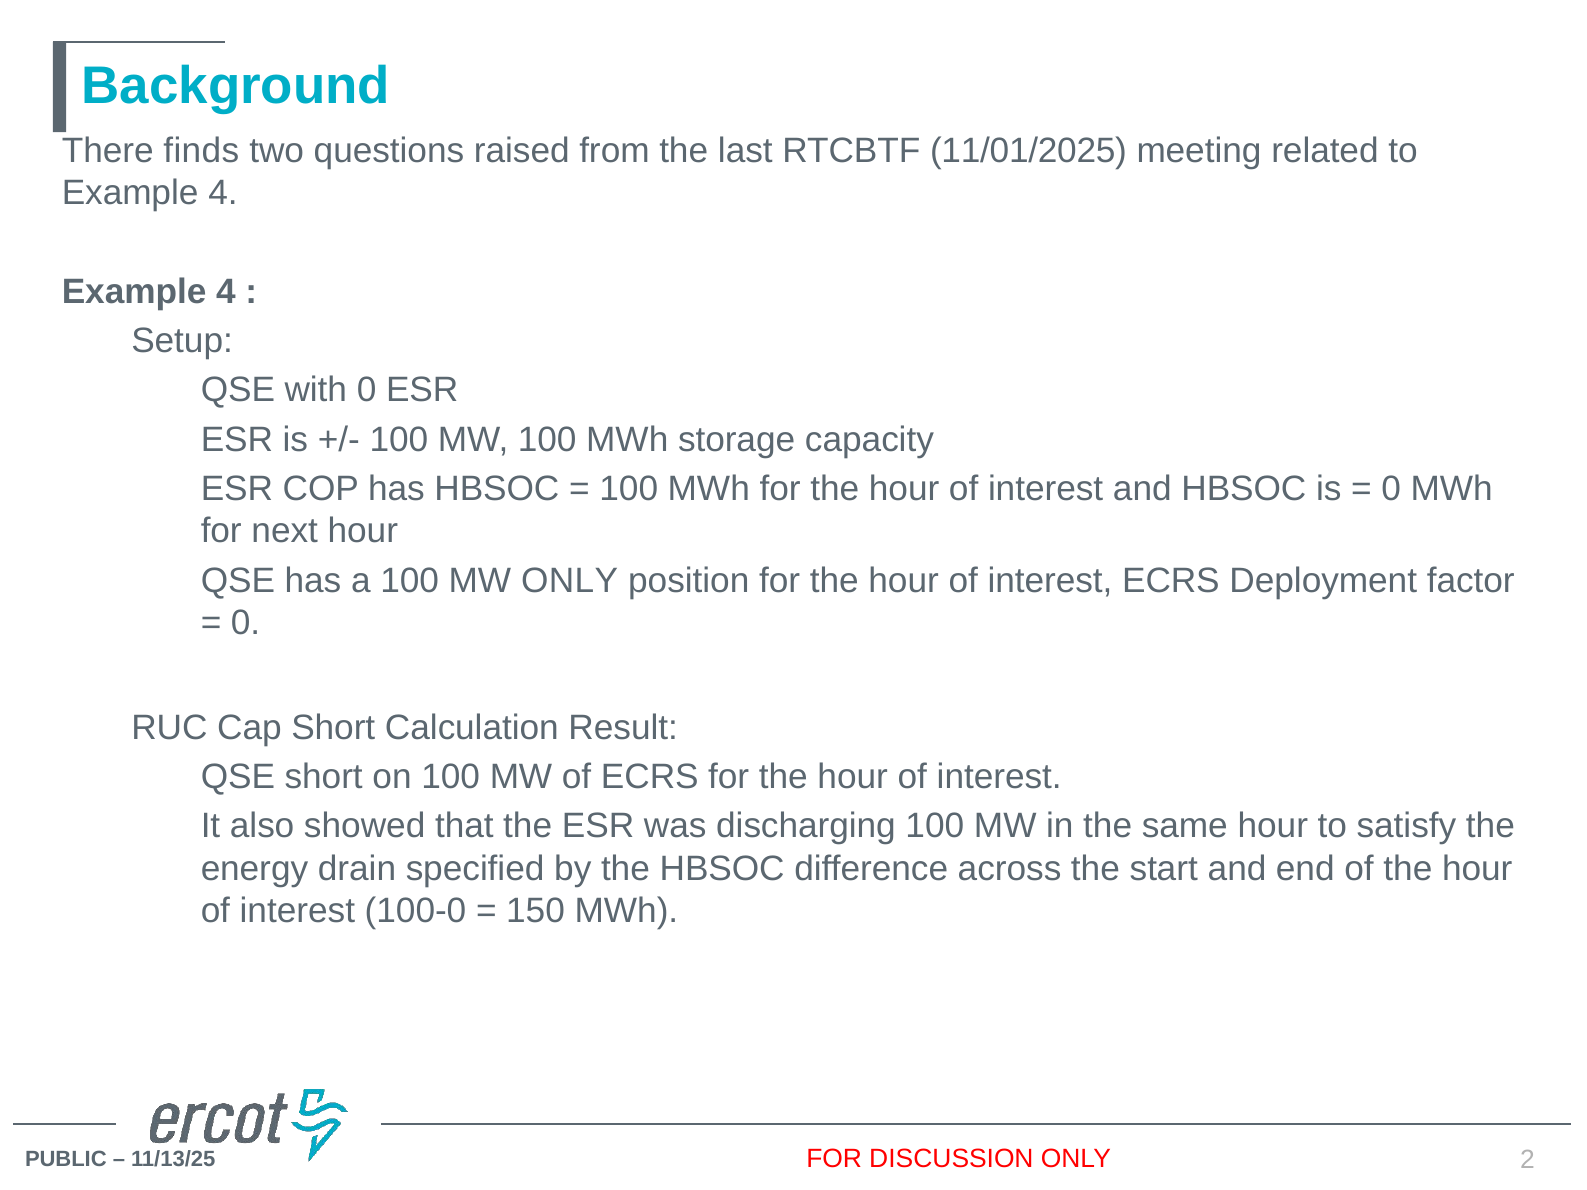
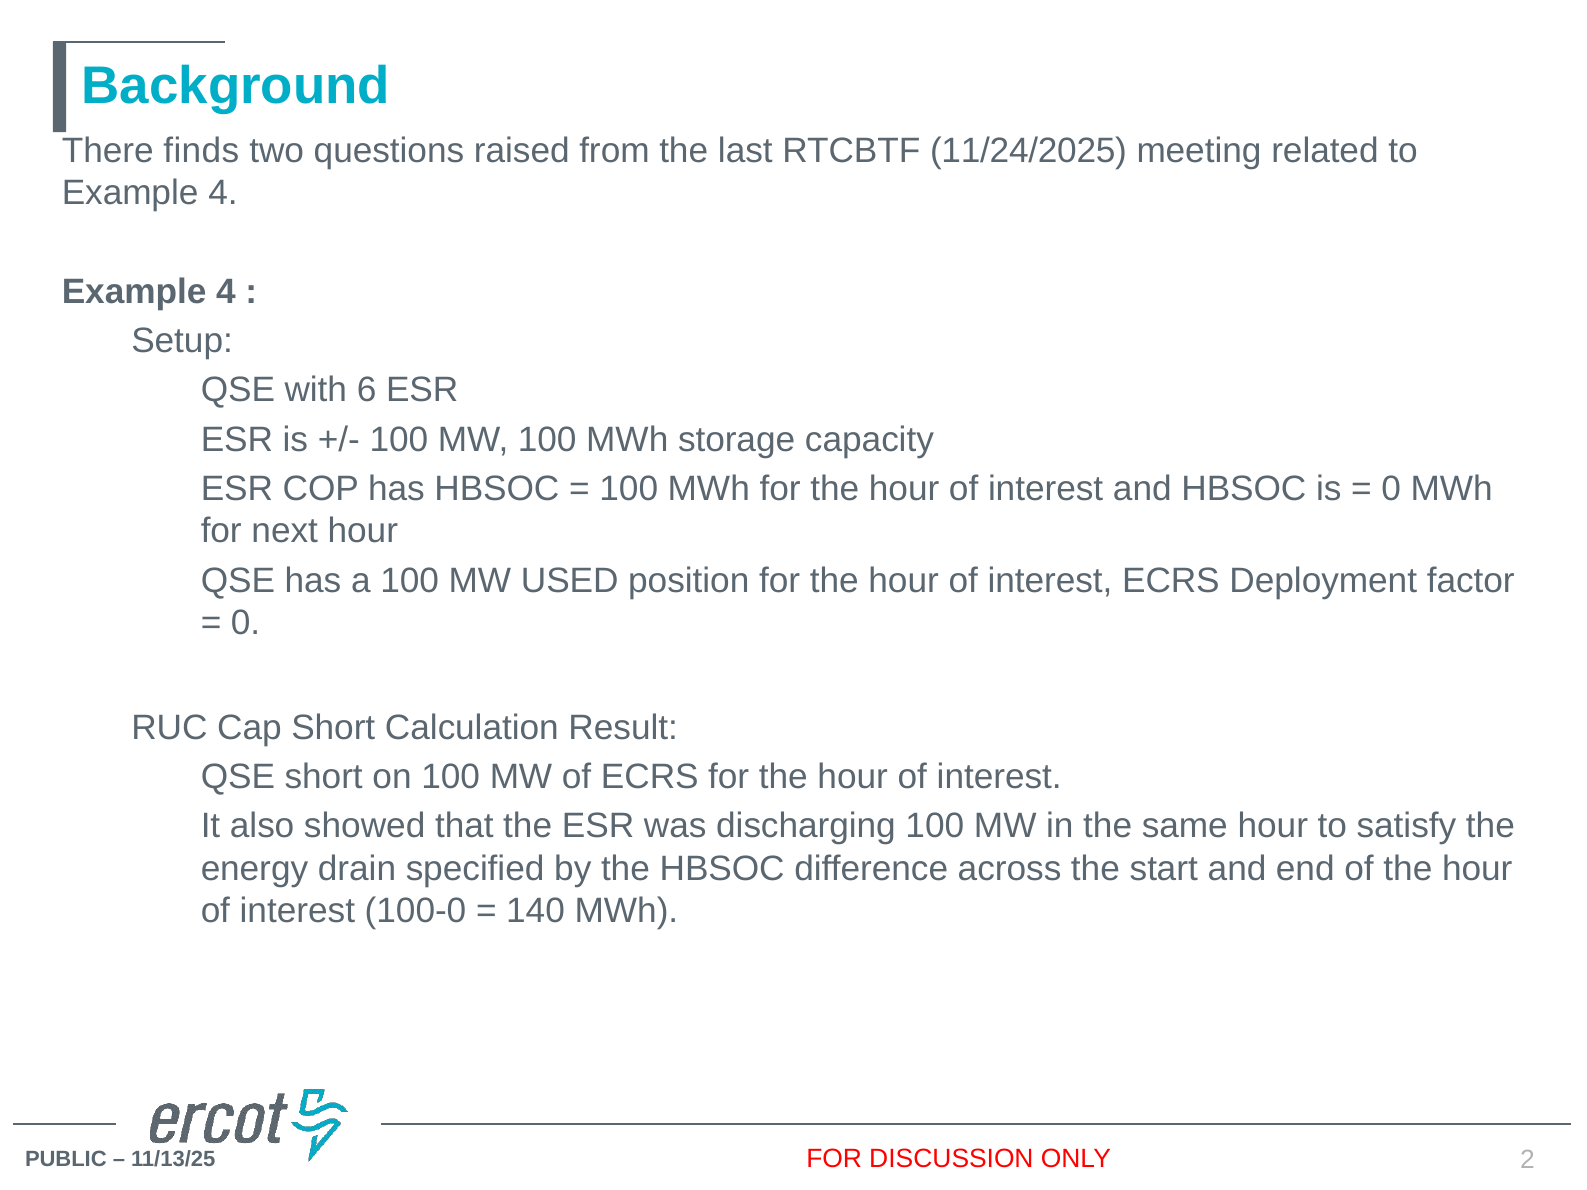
11/01/2025: 11/01/2025 -> 11/24/2025
with 0: 0 -> 6
MW ONLY: ONLY -> USED
150: 150 -> 140
